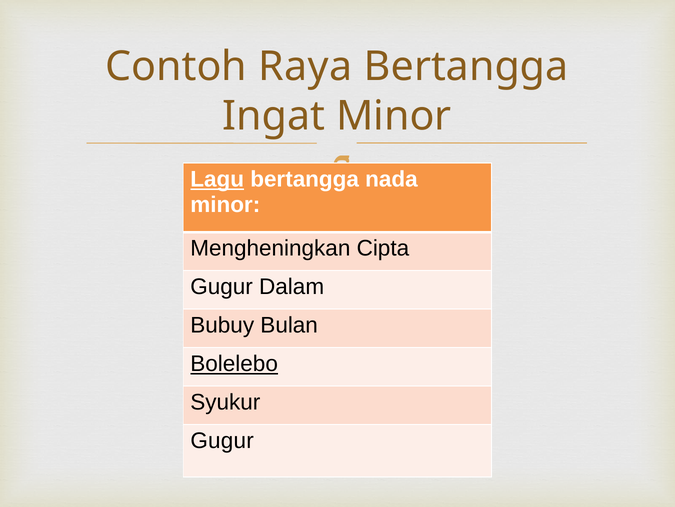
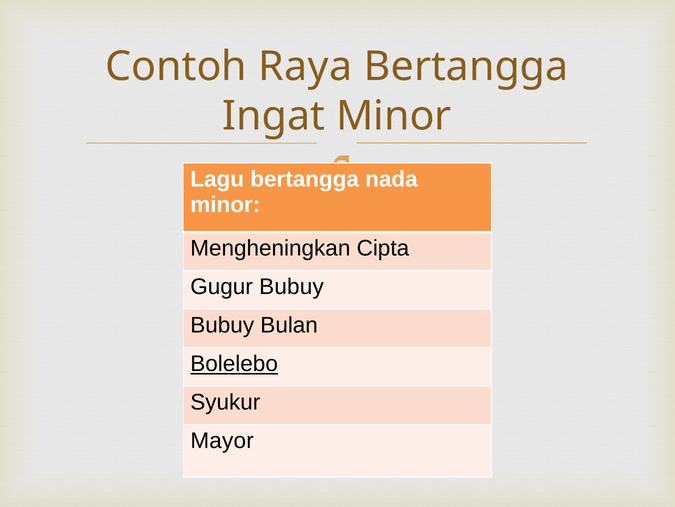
Lagu underline: present -> none
Gugur Dalam: Dalam -> Bubuy
Gugur at (222, 440): Gugur -> Mayor
